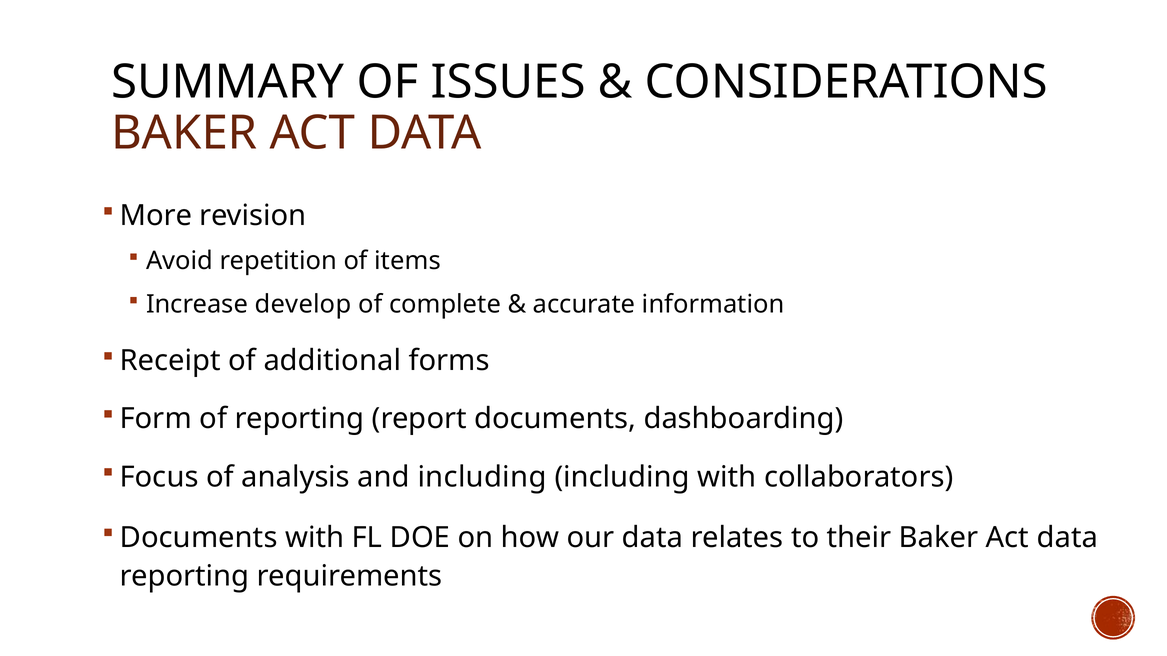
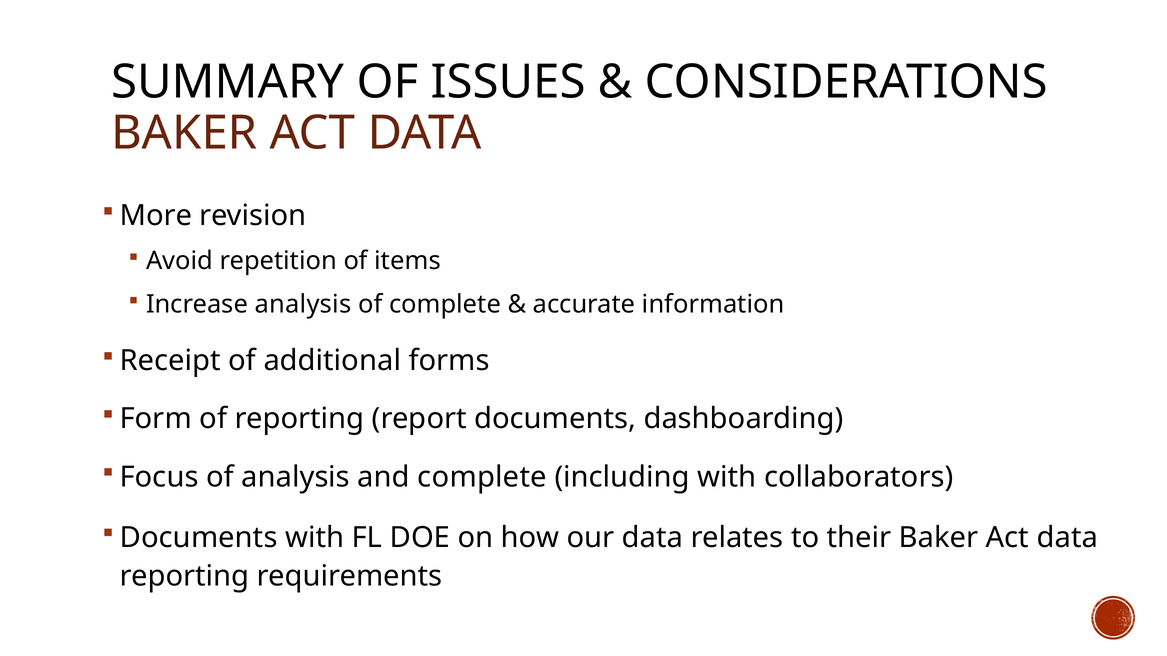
Increase develop: develop -> analysis
and including: including -> complete
